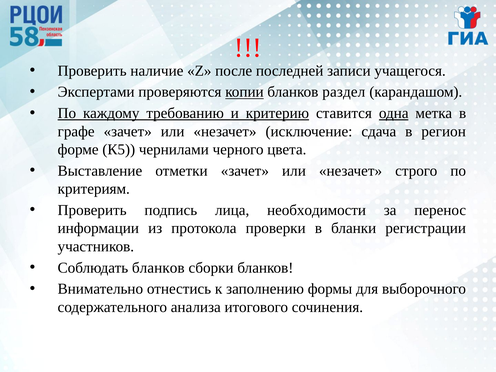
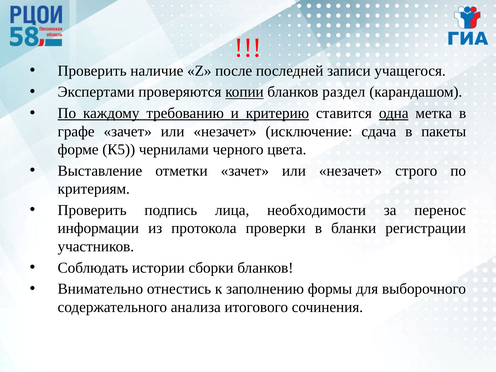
регион: регион -> пакеты
Соблюдать бланков: бланков -> истории
